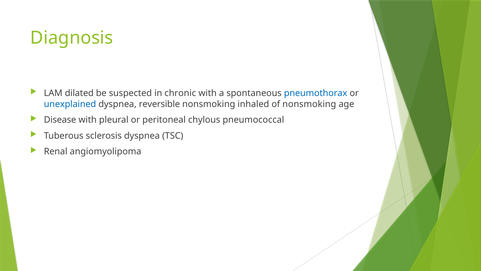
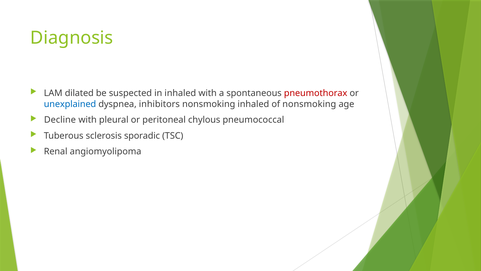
in chronic: chronic -> inhaled
pneumothorax colour: blue -> red
reversible: reversible -> inhibitors
Disease: Disease -> Decline
sclerosis dyspnea: dyspnea -> sporadic
